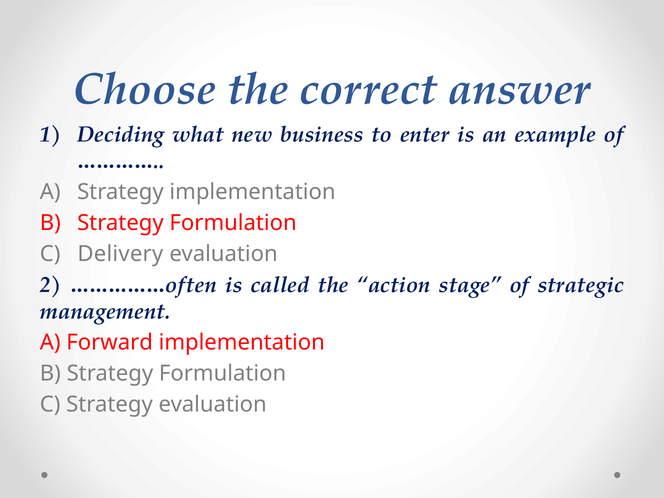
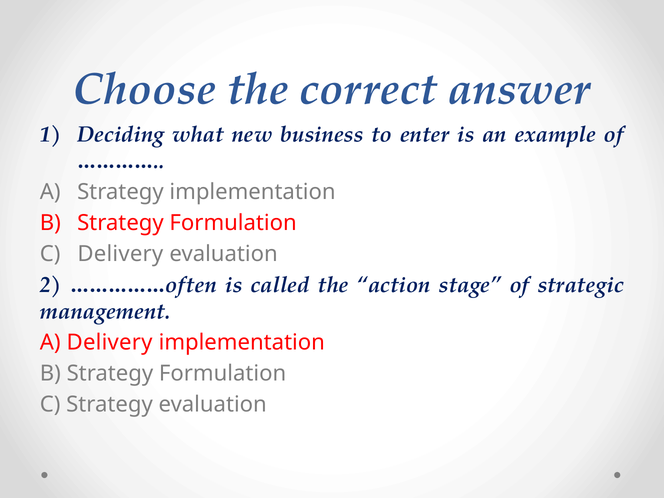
A Forward: Forward -> Delivery
